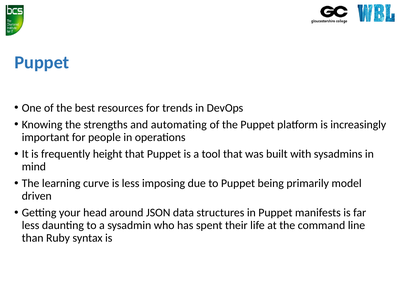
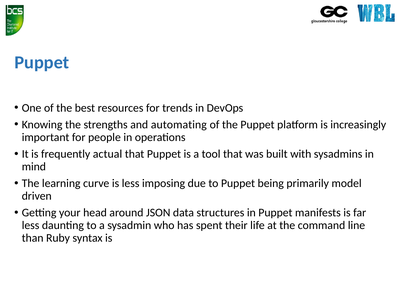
height: height -> actual
